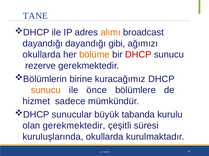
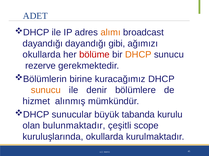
TANE: TANE -> ADET
bölüme colour: orange -> red
DHCP at (138, 55) colour: red -> orange
önce: önce -> denir
sadece: sadece -> alınmış
olan gerekmektedir: gerekmektedir -> bulunmaktadır
süresi: süresi -> scope
